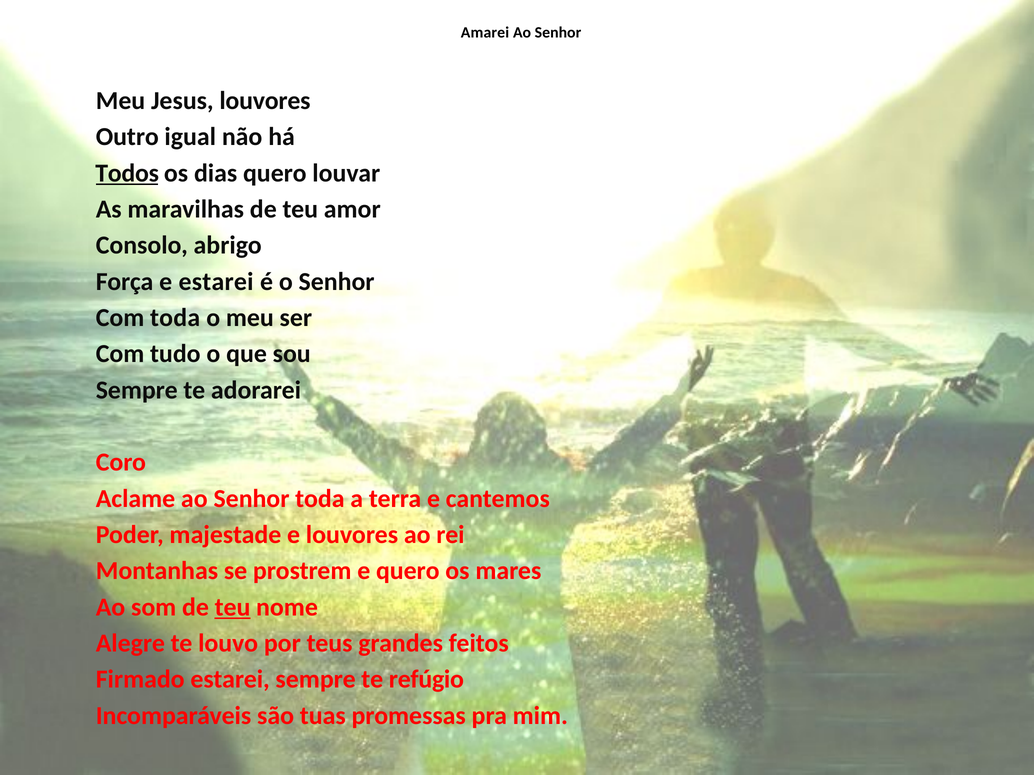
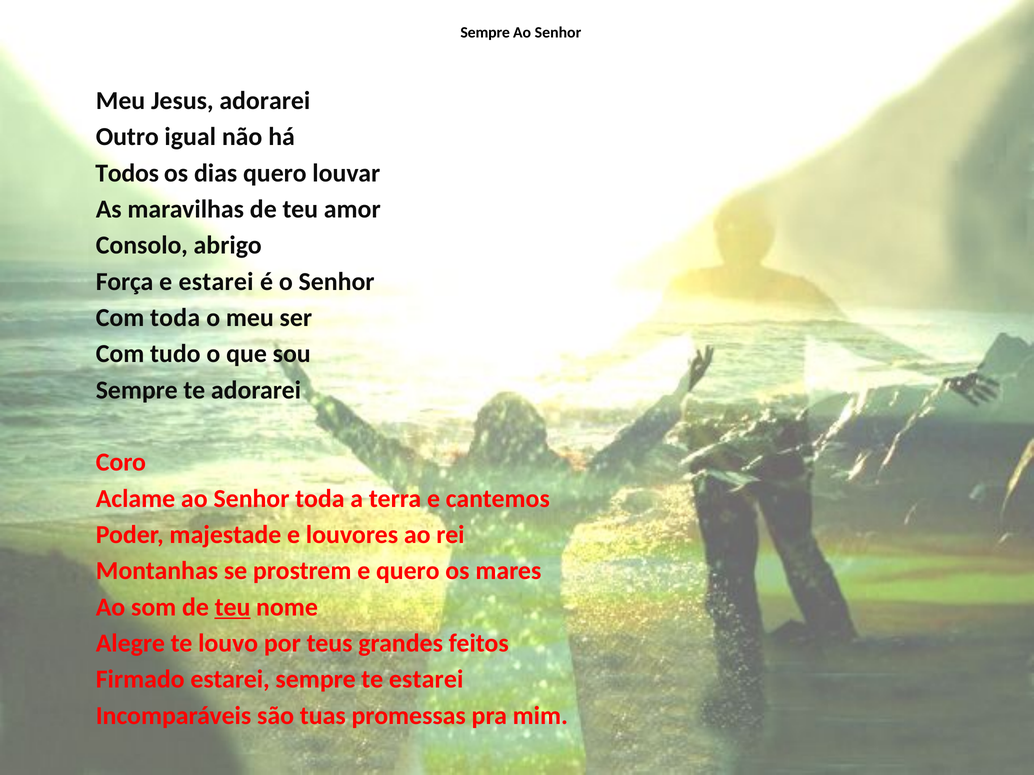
Amarei at (485, 33): Amarei -> Sempre
Jesus louvores: louvores -> adorarei
Todos underline: present -> none
te refúgio: refúgio -> estarei
